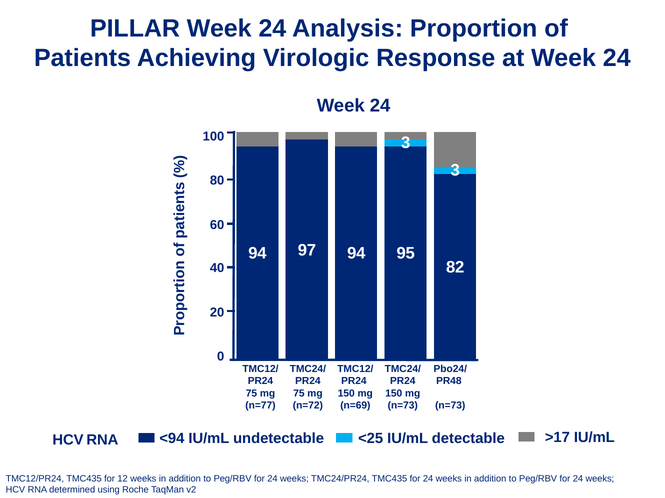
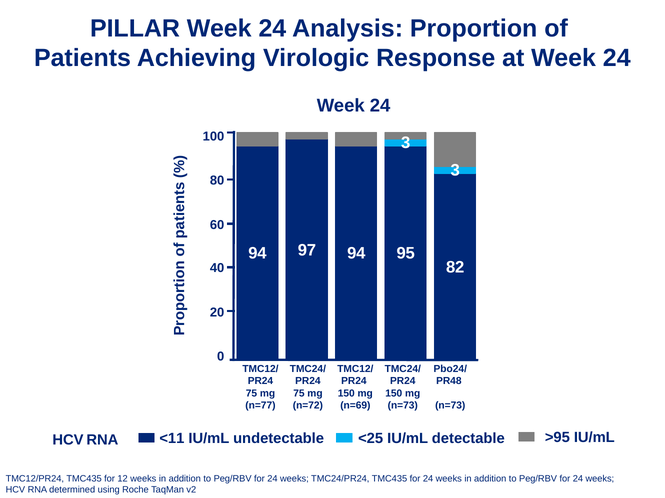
<94: <94 -> <11
>17: >17 -> >95
